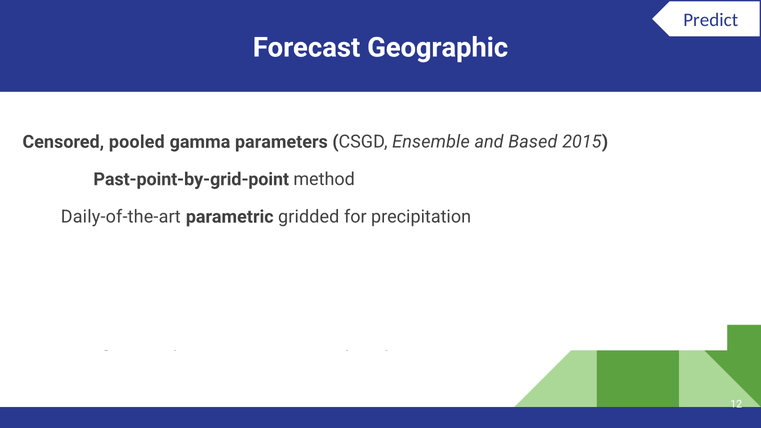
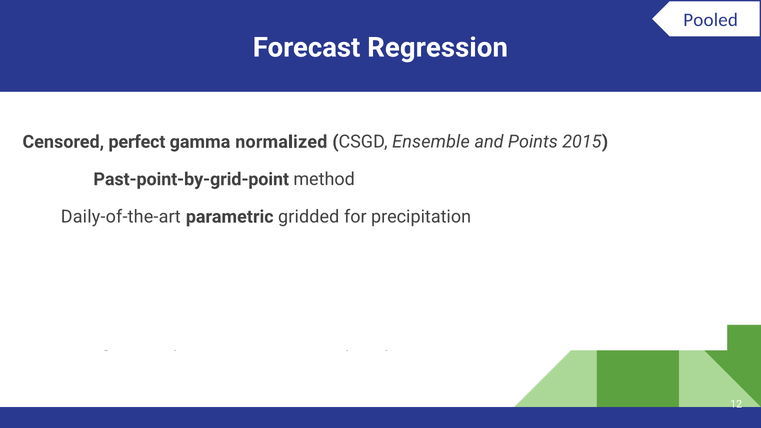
Predict: Predict -> Pooled
Forecast Geographic: Geographic -> Regression
pooled: pooled -> perfect
gamma parameters: parameters -> normalized
Based: Based -> Points
